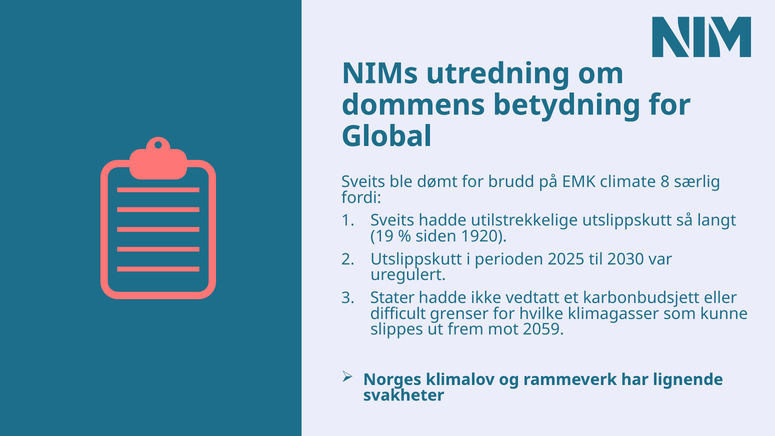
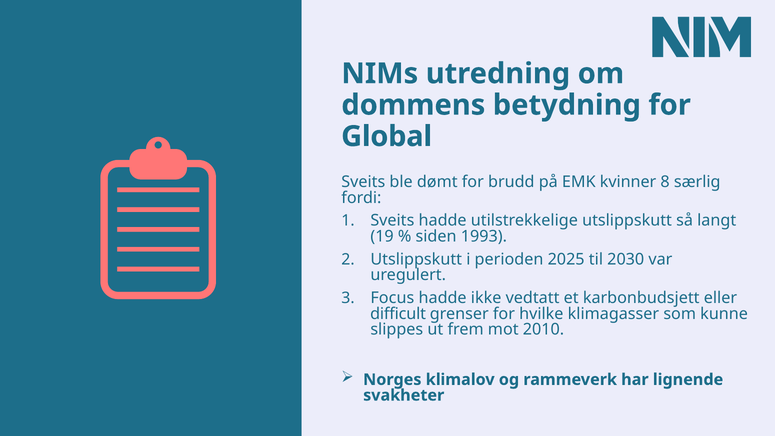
climate: climate -> kvinner
1920: 1920 -> 1993
Stater: Stater -> Focus
2059: 2059 -> 2010
